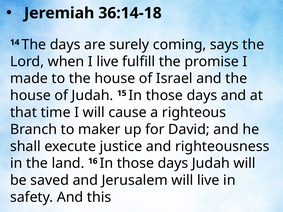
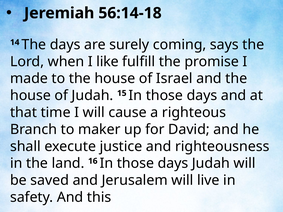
36:14-18: 36:14-18 -> 56:14-18
I live: live -> like
